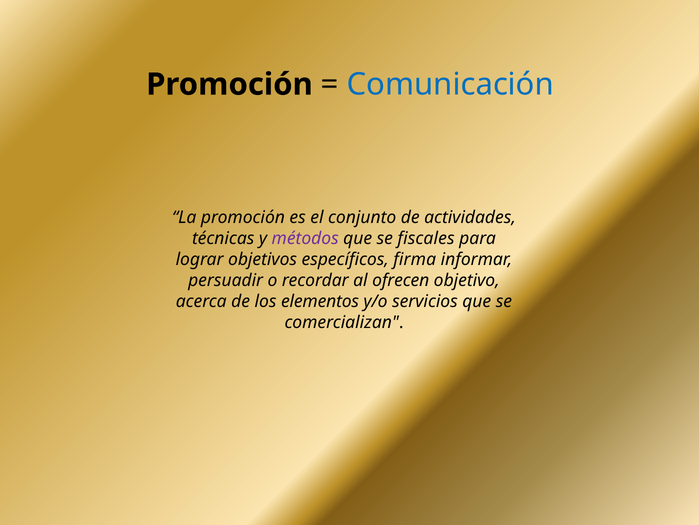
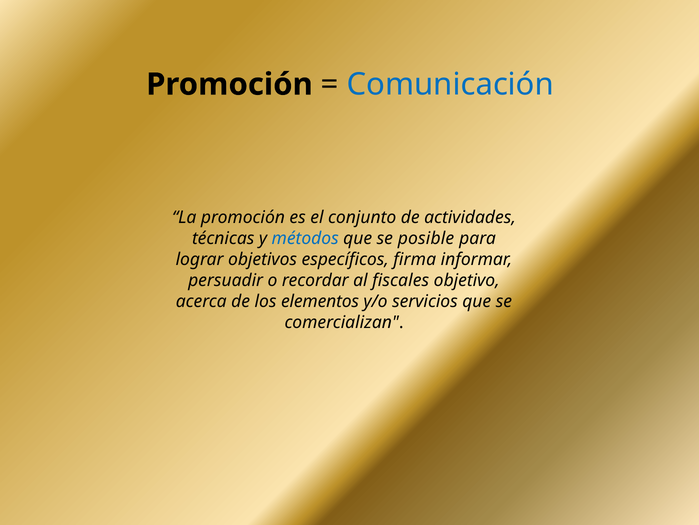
métodos colour: purple -> blue
fiscales: fiscales -> posible
ofrecen: ofrecen -> fiscales
